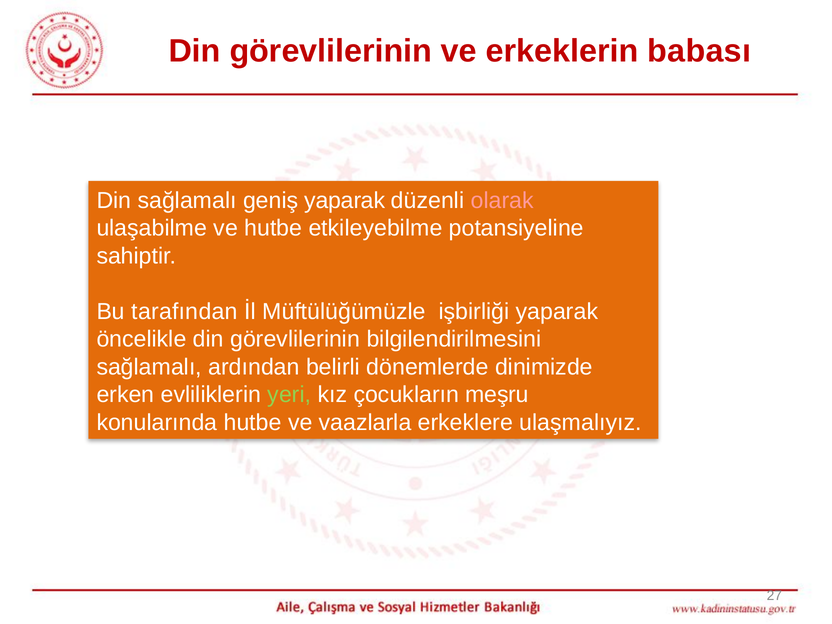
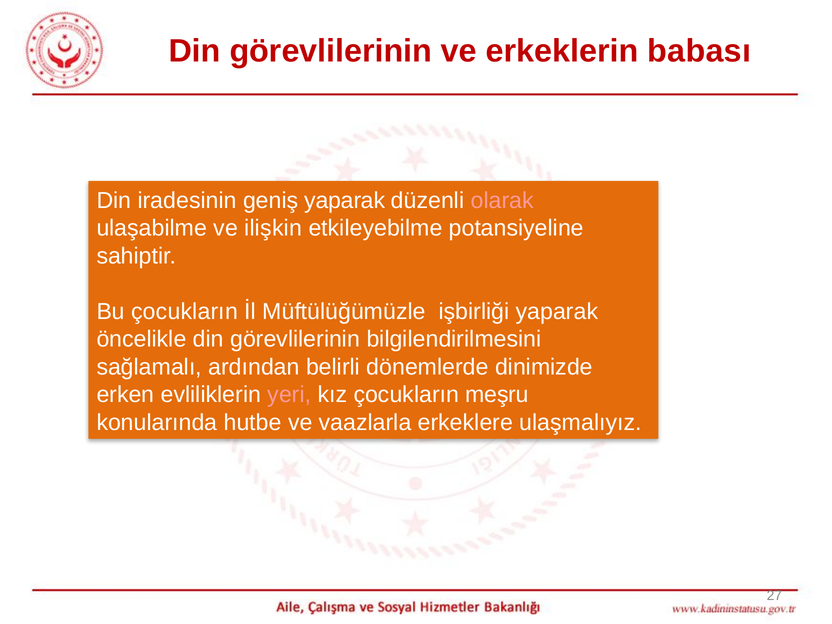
Din sağlamalı: sağlamalı -> iradesinin
ve hutbe: hutbe -> ilişkin
Bu tarafından: tarafından -> çocukların
yeri colour: light green -> pink
